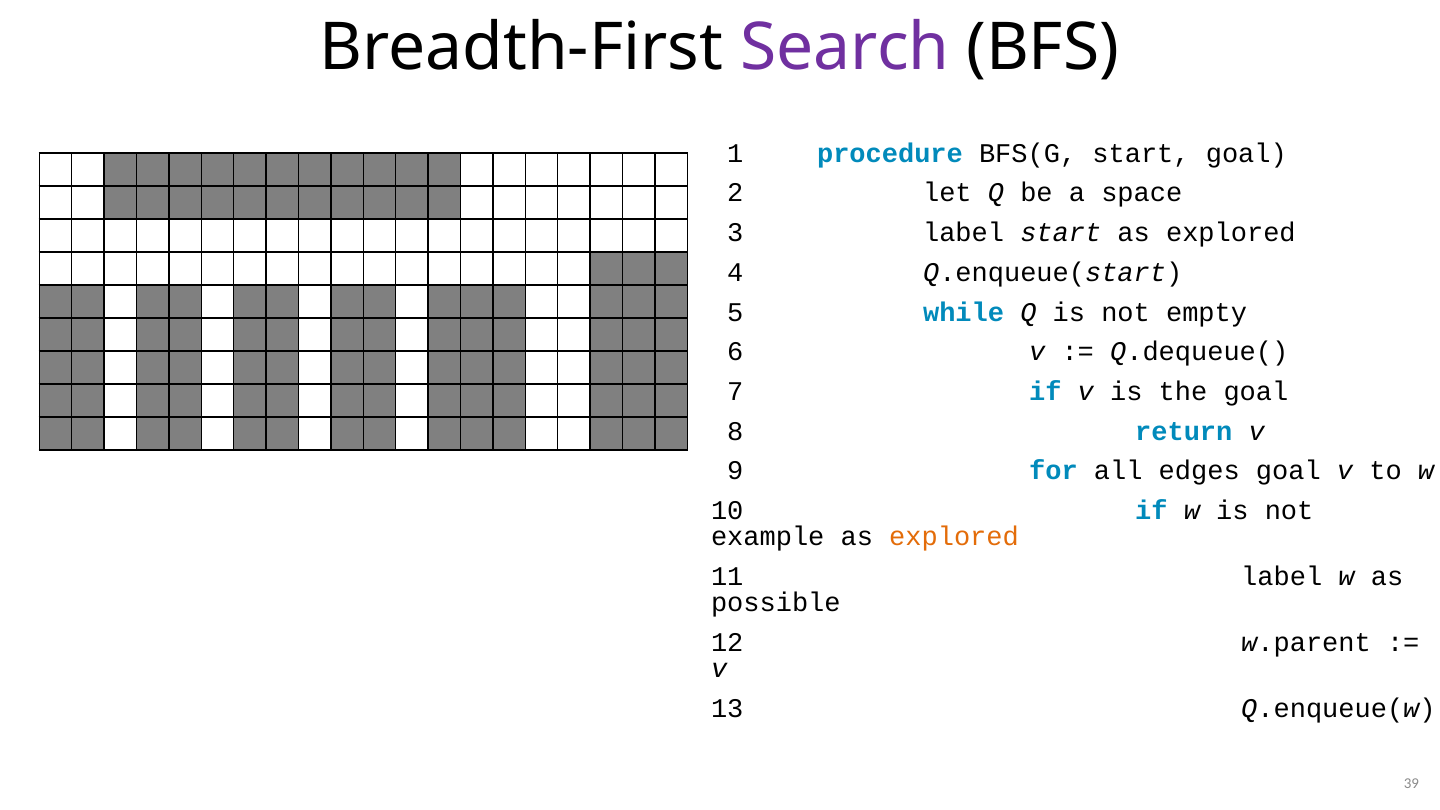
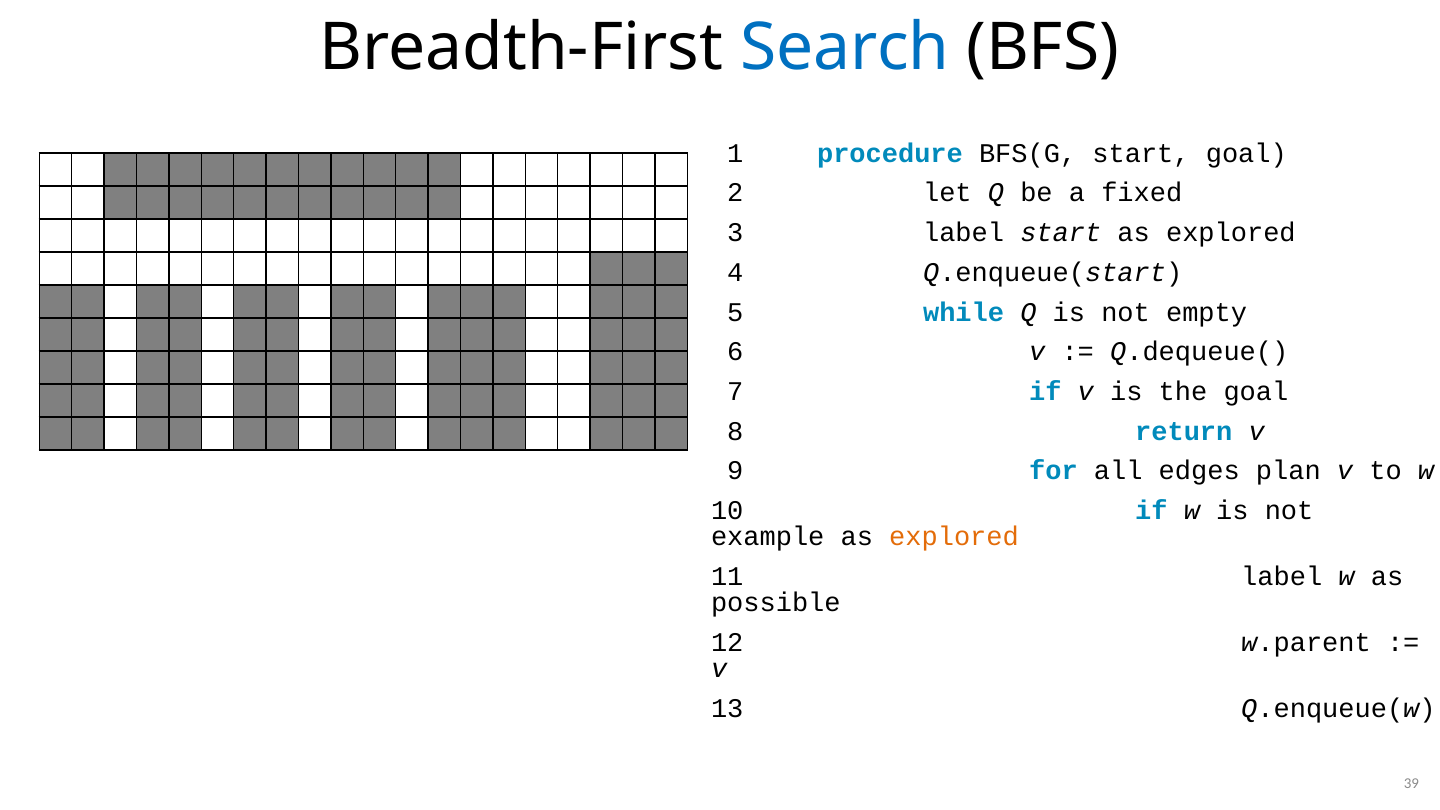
Search colour: purple -> blue
space: space -> fixed
edges goal: goal -> plan
